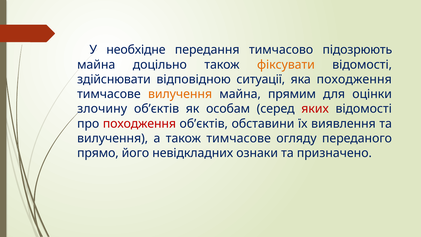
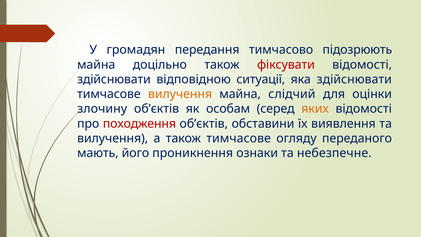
необхідне: необхідне -> громадян
фіксувати colour: orange -> red
яка походження: походження -> здійснювати
прямим: прямим -> слідчий
яких colour: red -> orange
прямо: прямо -> мають
невідкладних: невідкладних -> проникнення
призначено: призначено -> небезпечне
